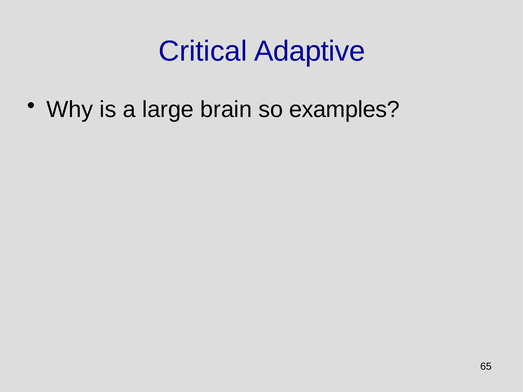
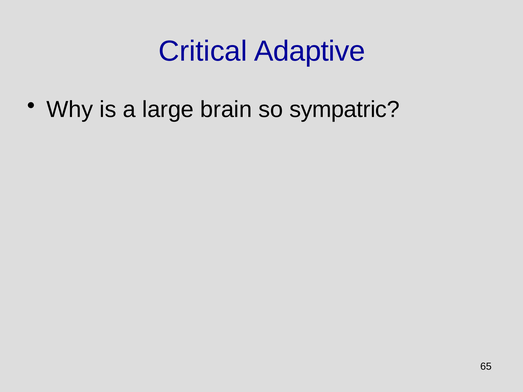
examples: examples -> sympatric
